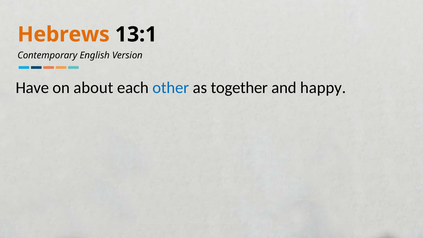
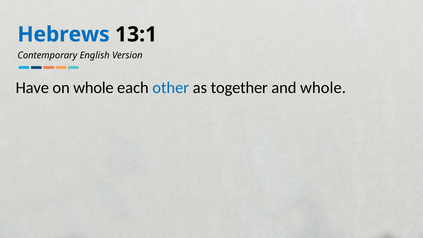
Hebrews colour: orange -> blue
on about: about -> whole
and happy: happy -> whole
